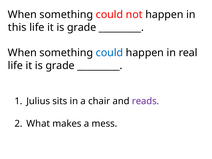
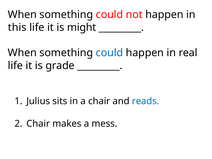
grade at (82, 27): grade -> might
reads colour: purple -> blue
What at (38, 124): What -> Chair
